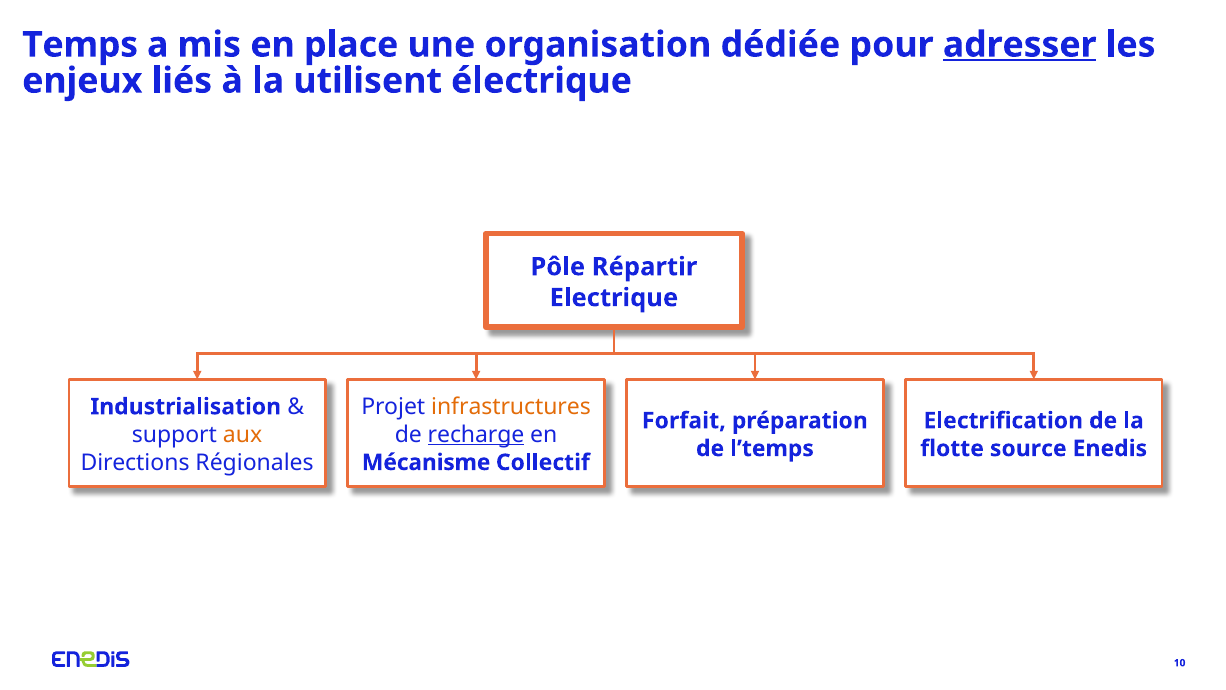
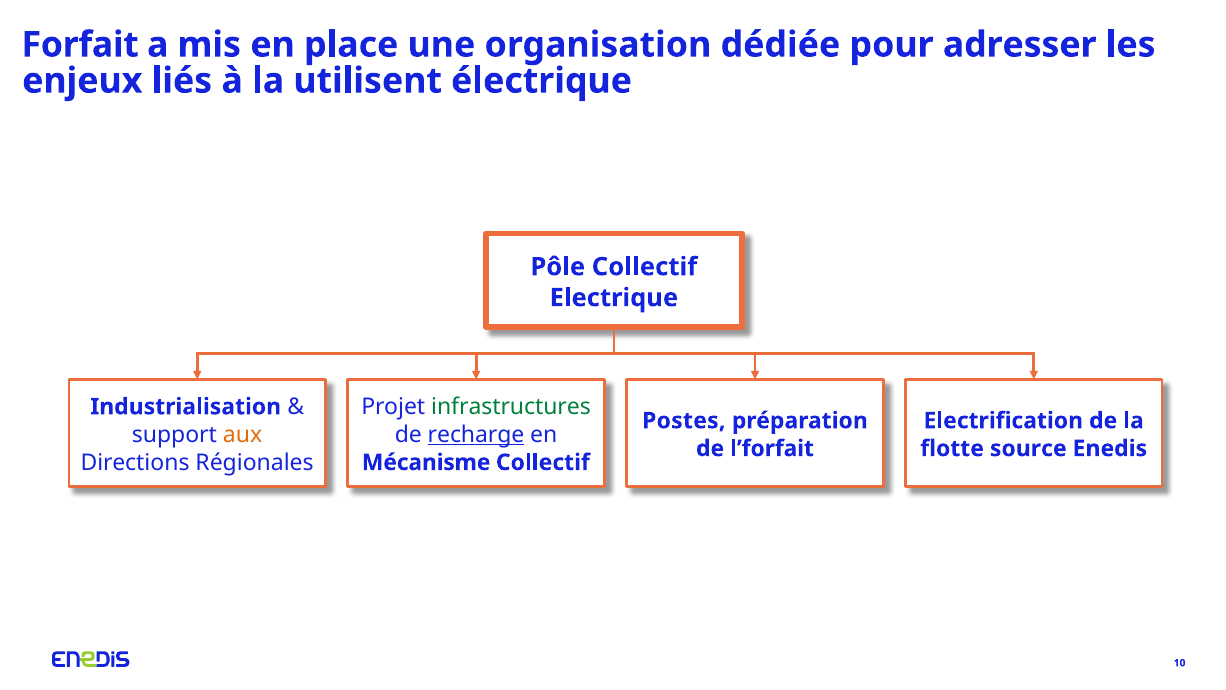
Temps: Temps -> Forfait
adresser underline: present -> none
Pôle Répartir: Répartir -> Collectif
infrastructures colour: orange -> green
Forfait: Forfait -> Postes
l’temps: l’temps -> l’forfait
